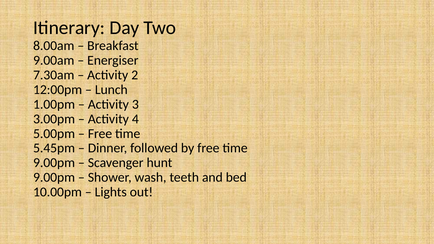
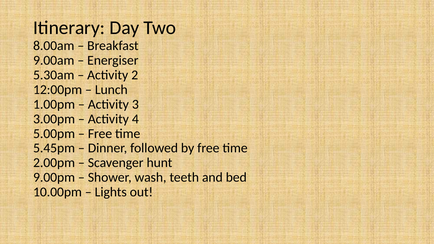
7.30am: 7.30am -> 5.30am
9.00pm at (54, 163): 9.00pm -> 2.00pm
